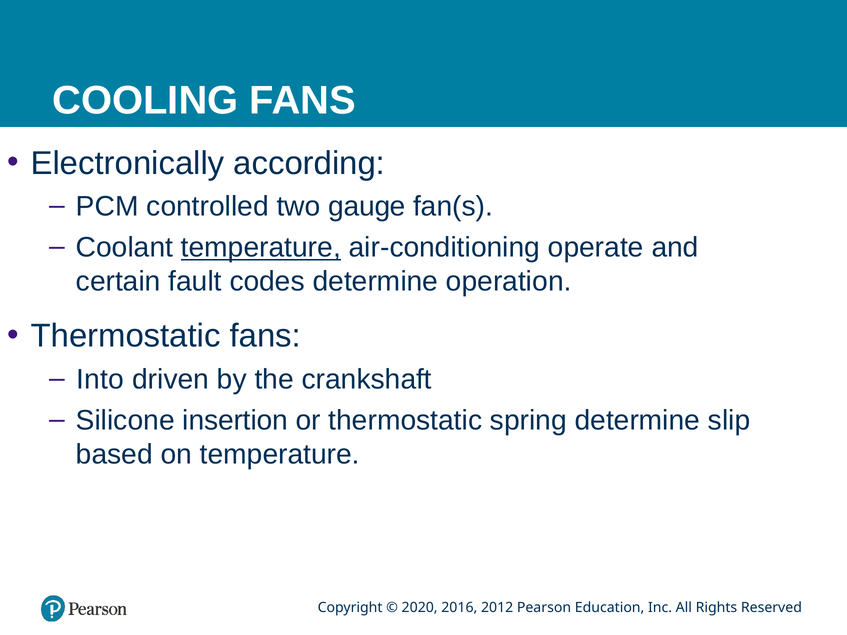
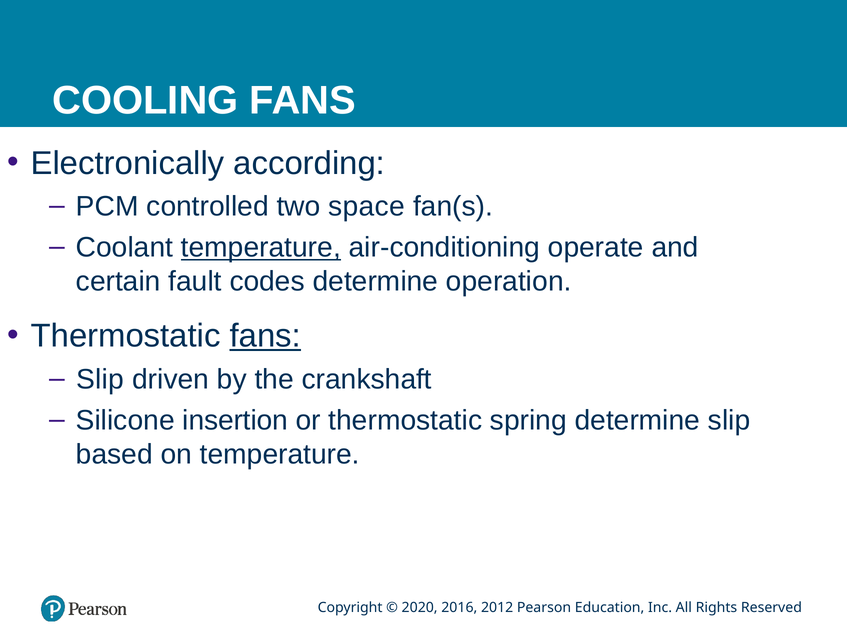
gauge: gauge -> space
fans at (265, 336) underline: none -> present
Into at (100, 380): Into -> Slip
